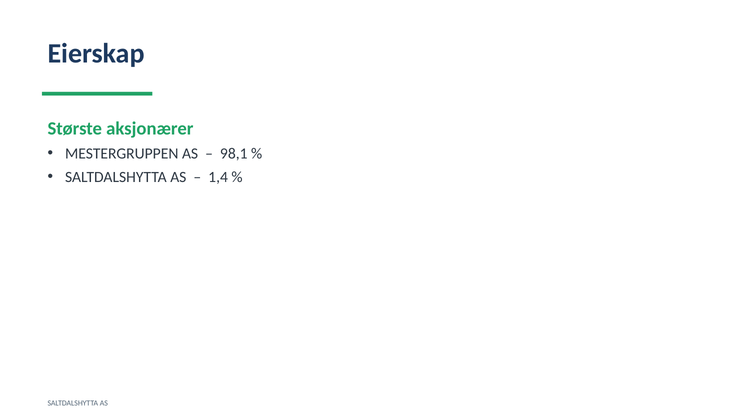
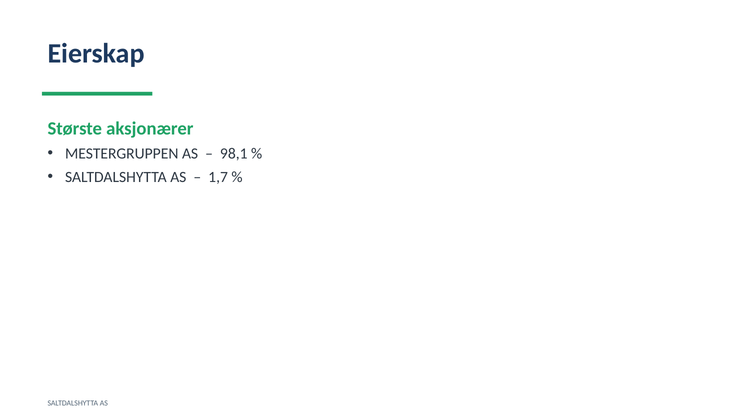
1,4: 1,4 -> 1,7
